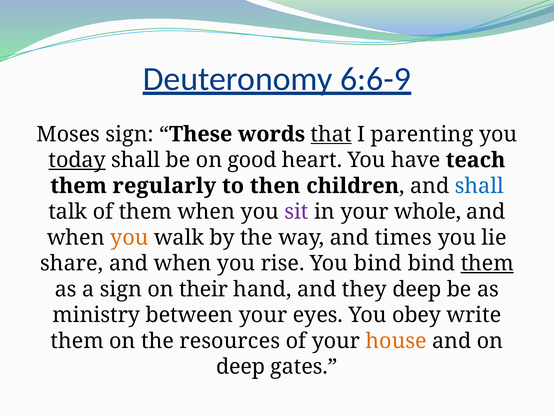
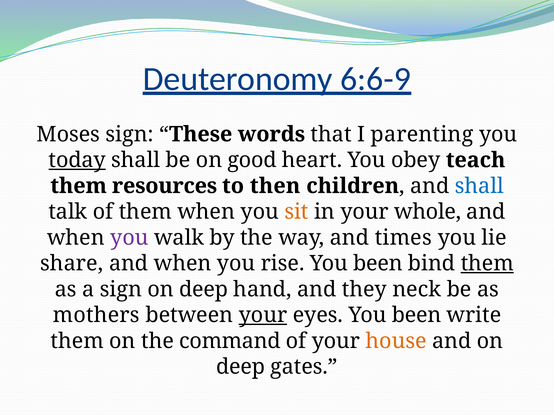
that underline: present -> none
have: have -> obey
regularly: regularly -> resources
sit colour: purple -> orange
you at (129, 238) colour: orange -> purple
rise You bind: bind -> been
sign on their: their -> deep
they deep: deep -> neck
ministry: ministry -> mothers
your at (263, 315) underline: none -> present
eyes You obey: obey -> been
resources: resources -> command
